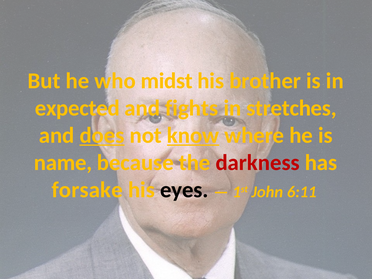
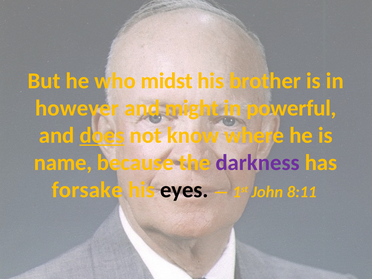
expected: expected -> however
fights: fights -> might
stretches: stretches -> powerful
know underline: present -> none
darkness colour: red -> purple
6:11: 6:11 -> 8:11
